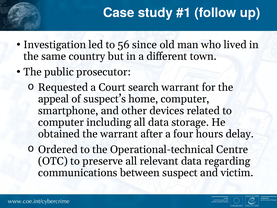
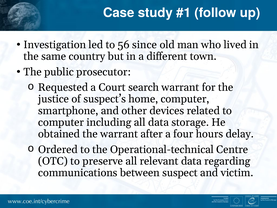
appeal: appeal -> justice
